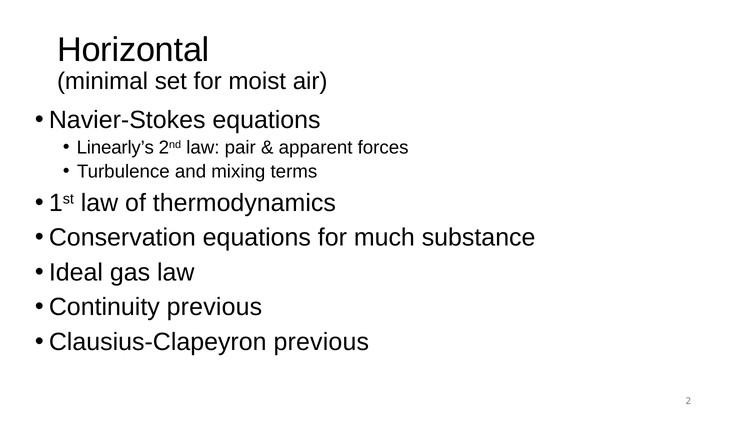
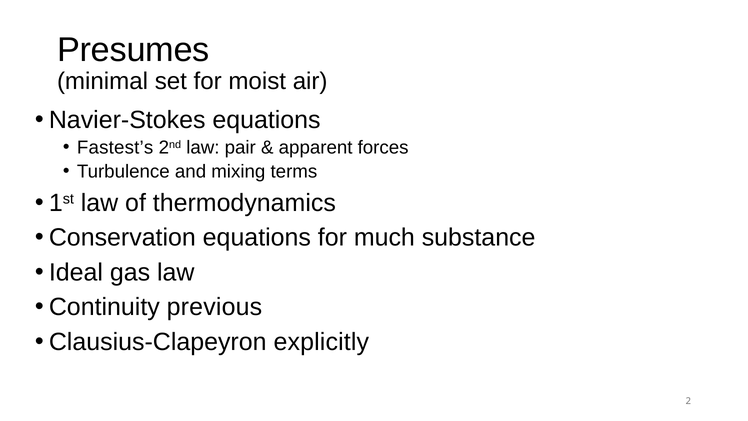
Horizontal: Horizontal -> Presumes
Linearly’s: Linearly’s -> Fastest’s
Clausius-Clapeyron previous: previous -> explicitly
